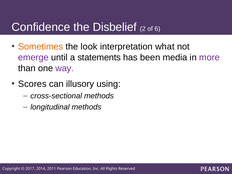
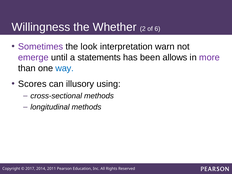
Confidence: Confidence -> Willingness
Disbelief: Disbelief -> Whether
Sometimes colour: orange -> purple
what: what -> warn
media: media -> allows
way colour: purple -> blue
